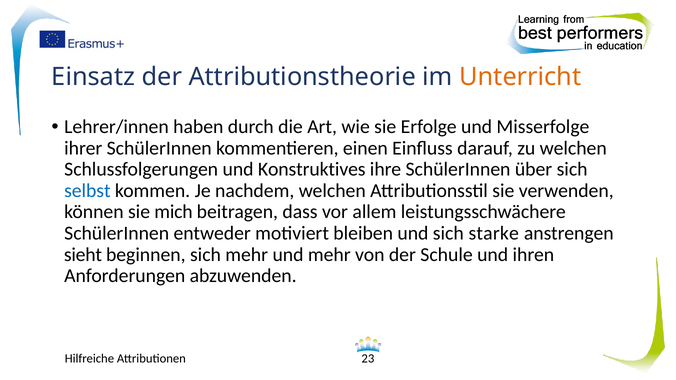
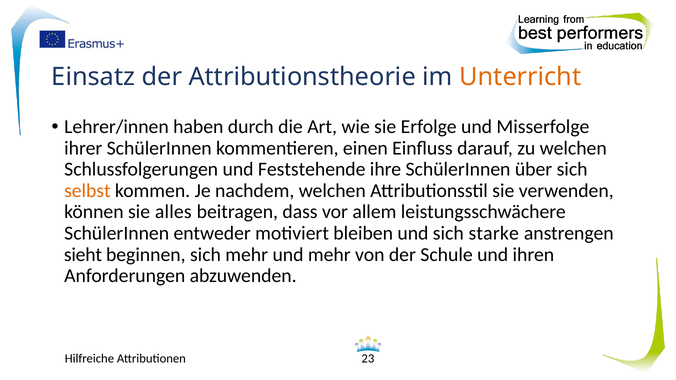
Konstruktives: Konstruktives -> Feststehende
selbst colour: blue -> orange
mich: mich -> alles
